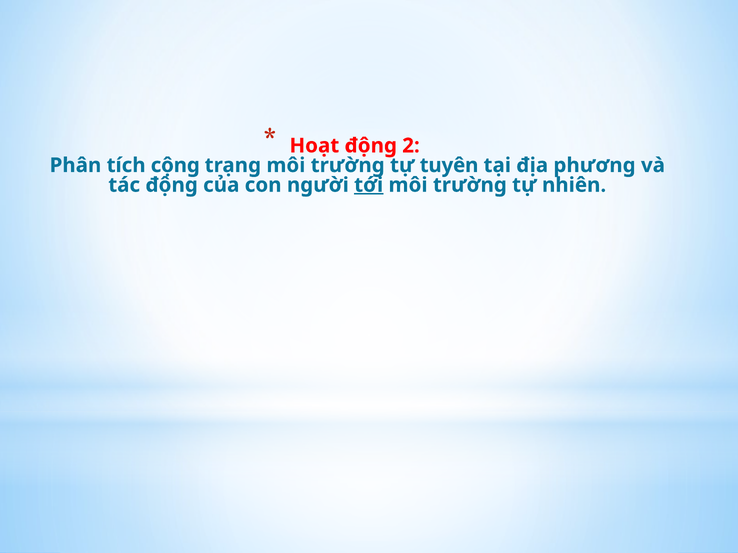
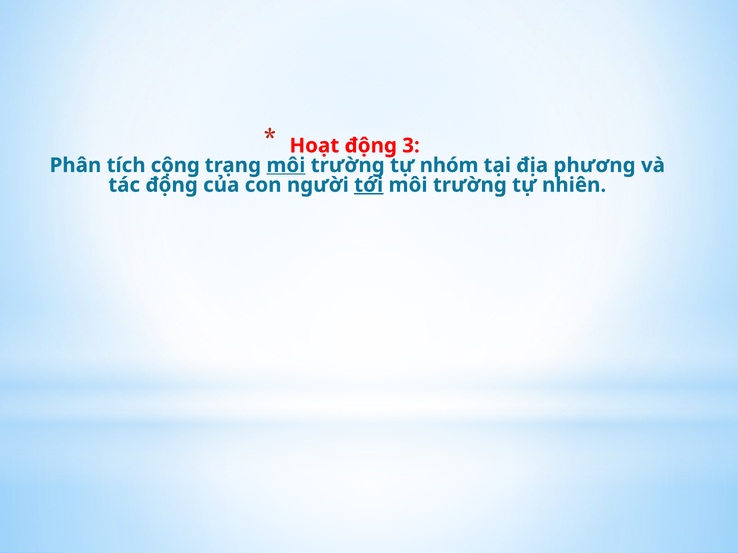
2: 2 -> 3
môi at (286, 165) underline: none -> present
tuyên: tuyên -> nhóm
